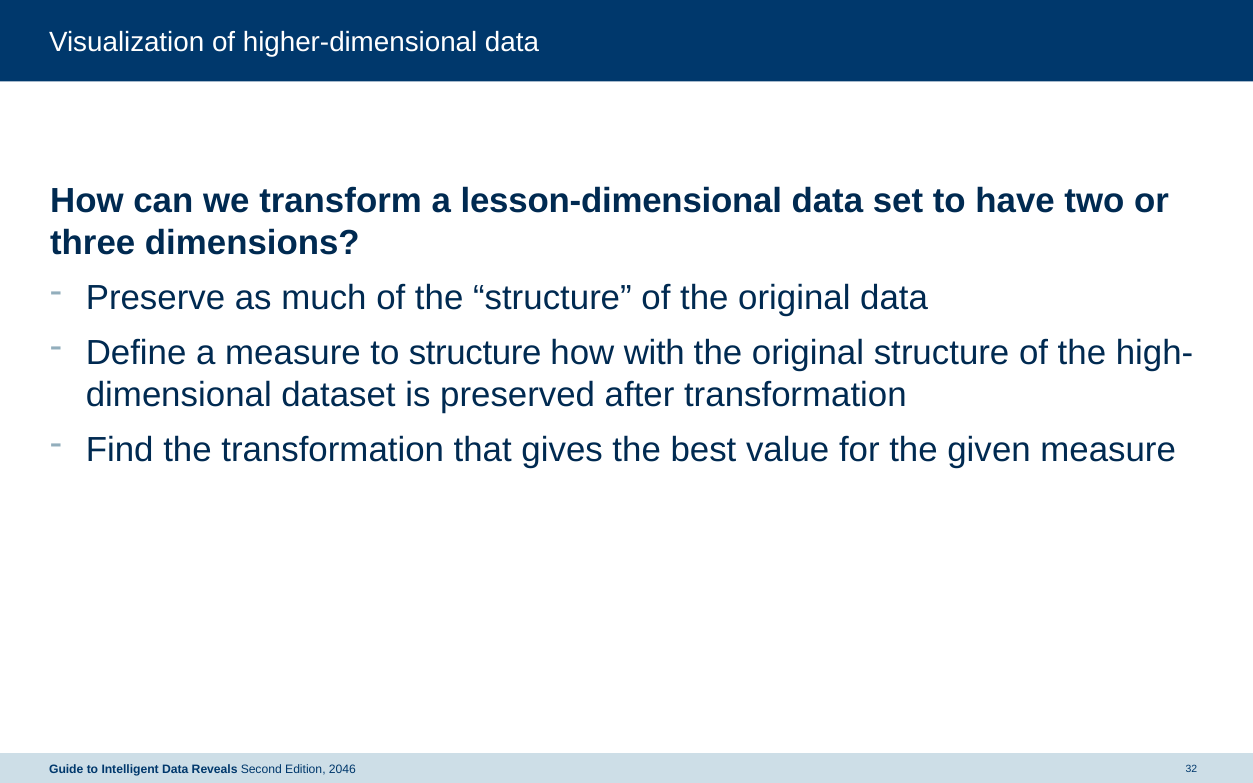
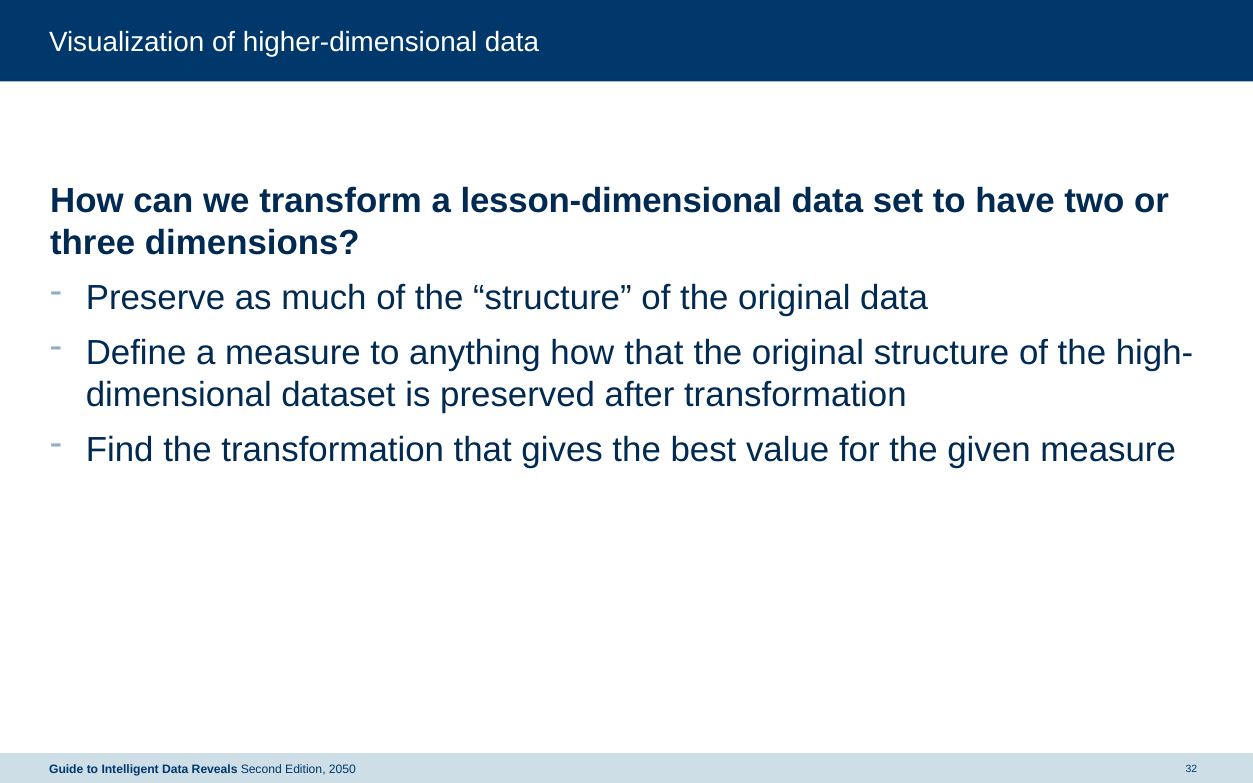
to structure: structure -> anything
how with: with -> that
2046: 2046 -> 2050
